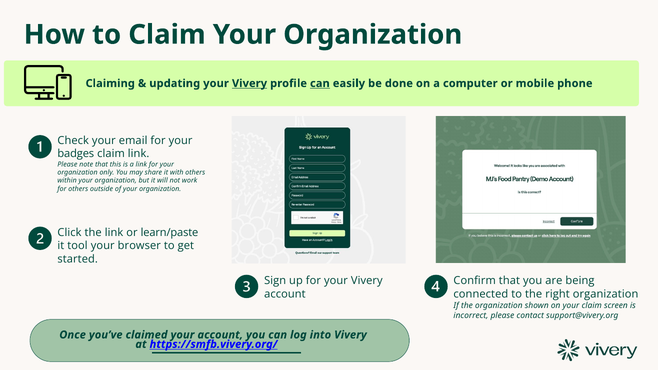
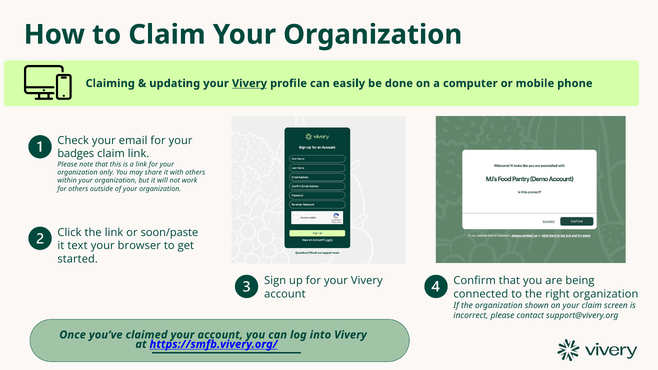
can at (320, 83) underline: present -> none
learn/paste: learn/paste -> soon/paste
tool: tool -> text
